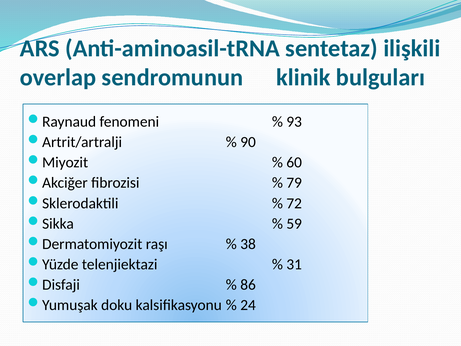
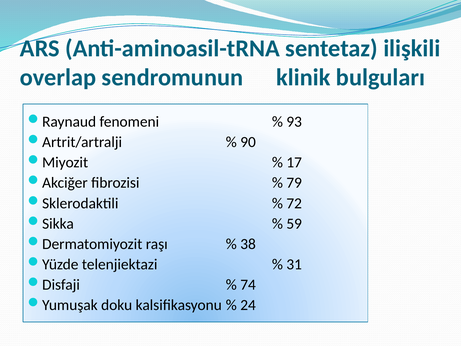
60: 60 -> 17
86: 86 -> 74
